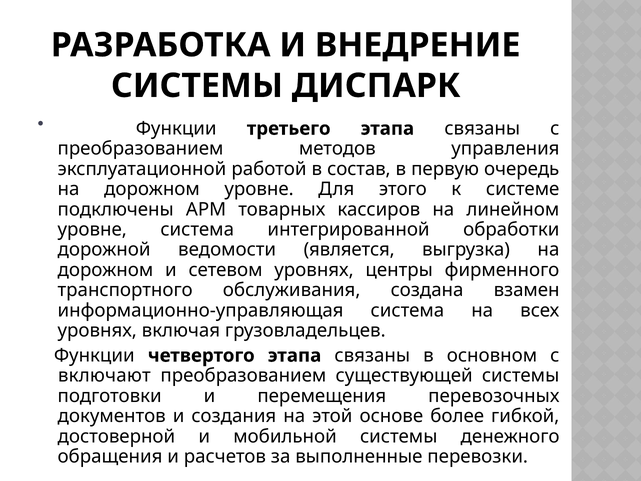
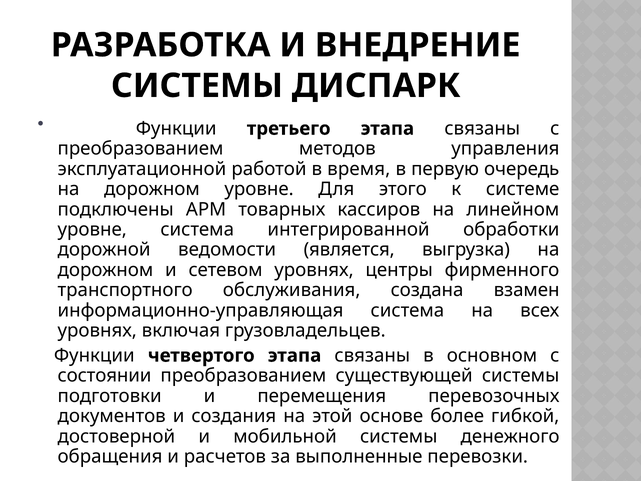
состав: состав -> время
включают: включают -> состоянии
